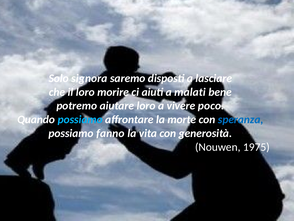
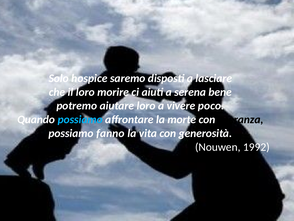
signora: signora -> hospice
malati: malati -> serena
speranza colour: blue -> black
1975: 1975 -> 1992
